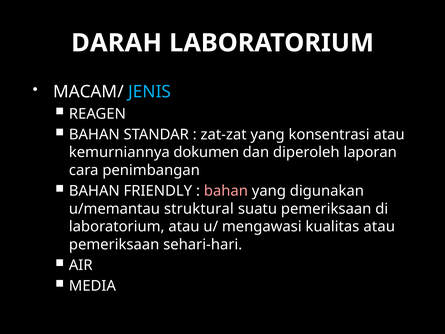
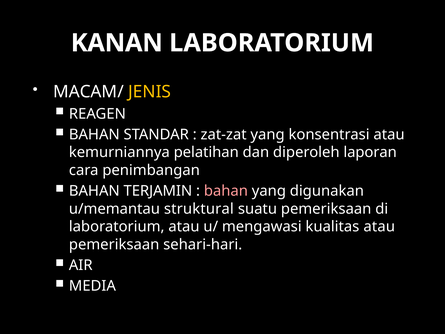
DARAH: DARAH -> KANAN
JENIS colour: light blue -> yellow
dokumen: dokumen -> pelatihan
FRIENDLY: FRIENDLY -> TERJAMIN
